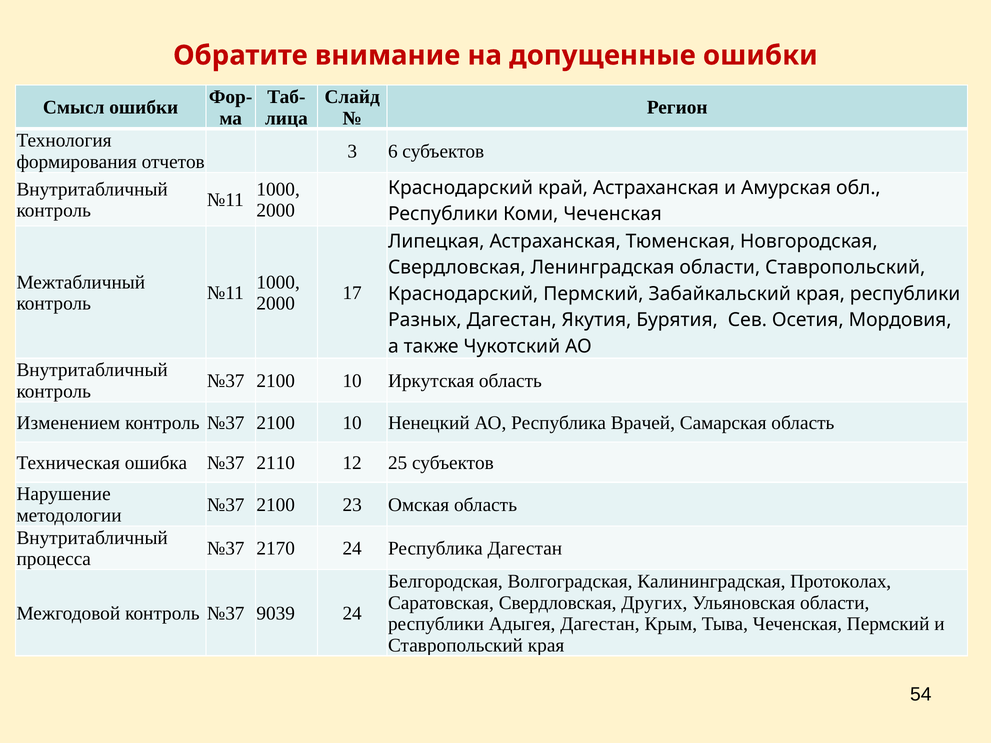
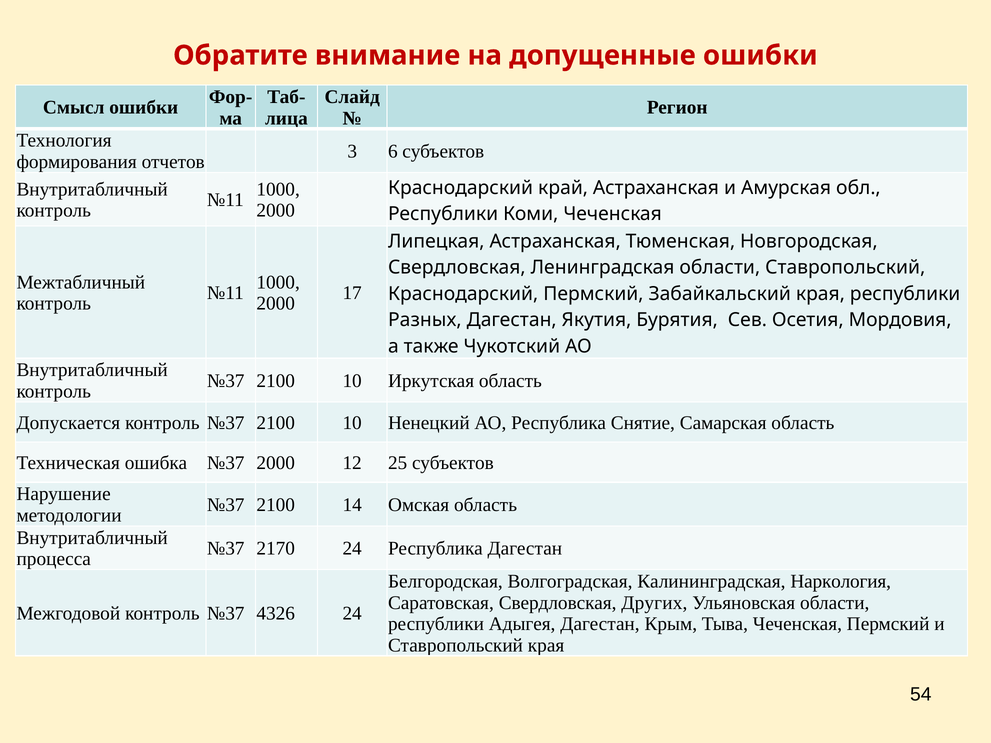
Изменением: Изменением -> Допускается
Врачей: Врачей -> Снятие
№37 2110: 2110 -> 2000
23: 23 -> 14
Протоколах: Протоколах -> Наркология
9039: 9039 -> 4326
